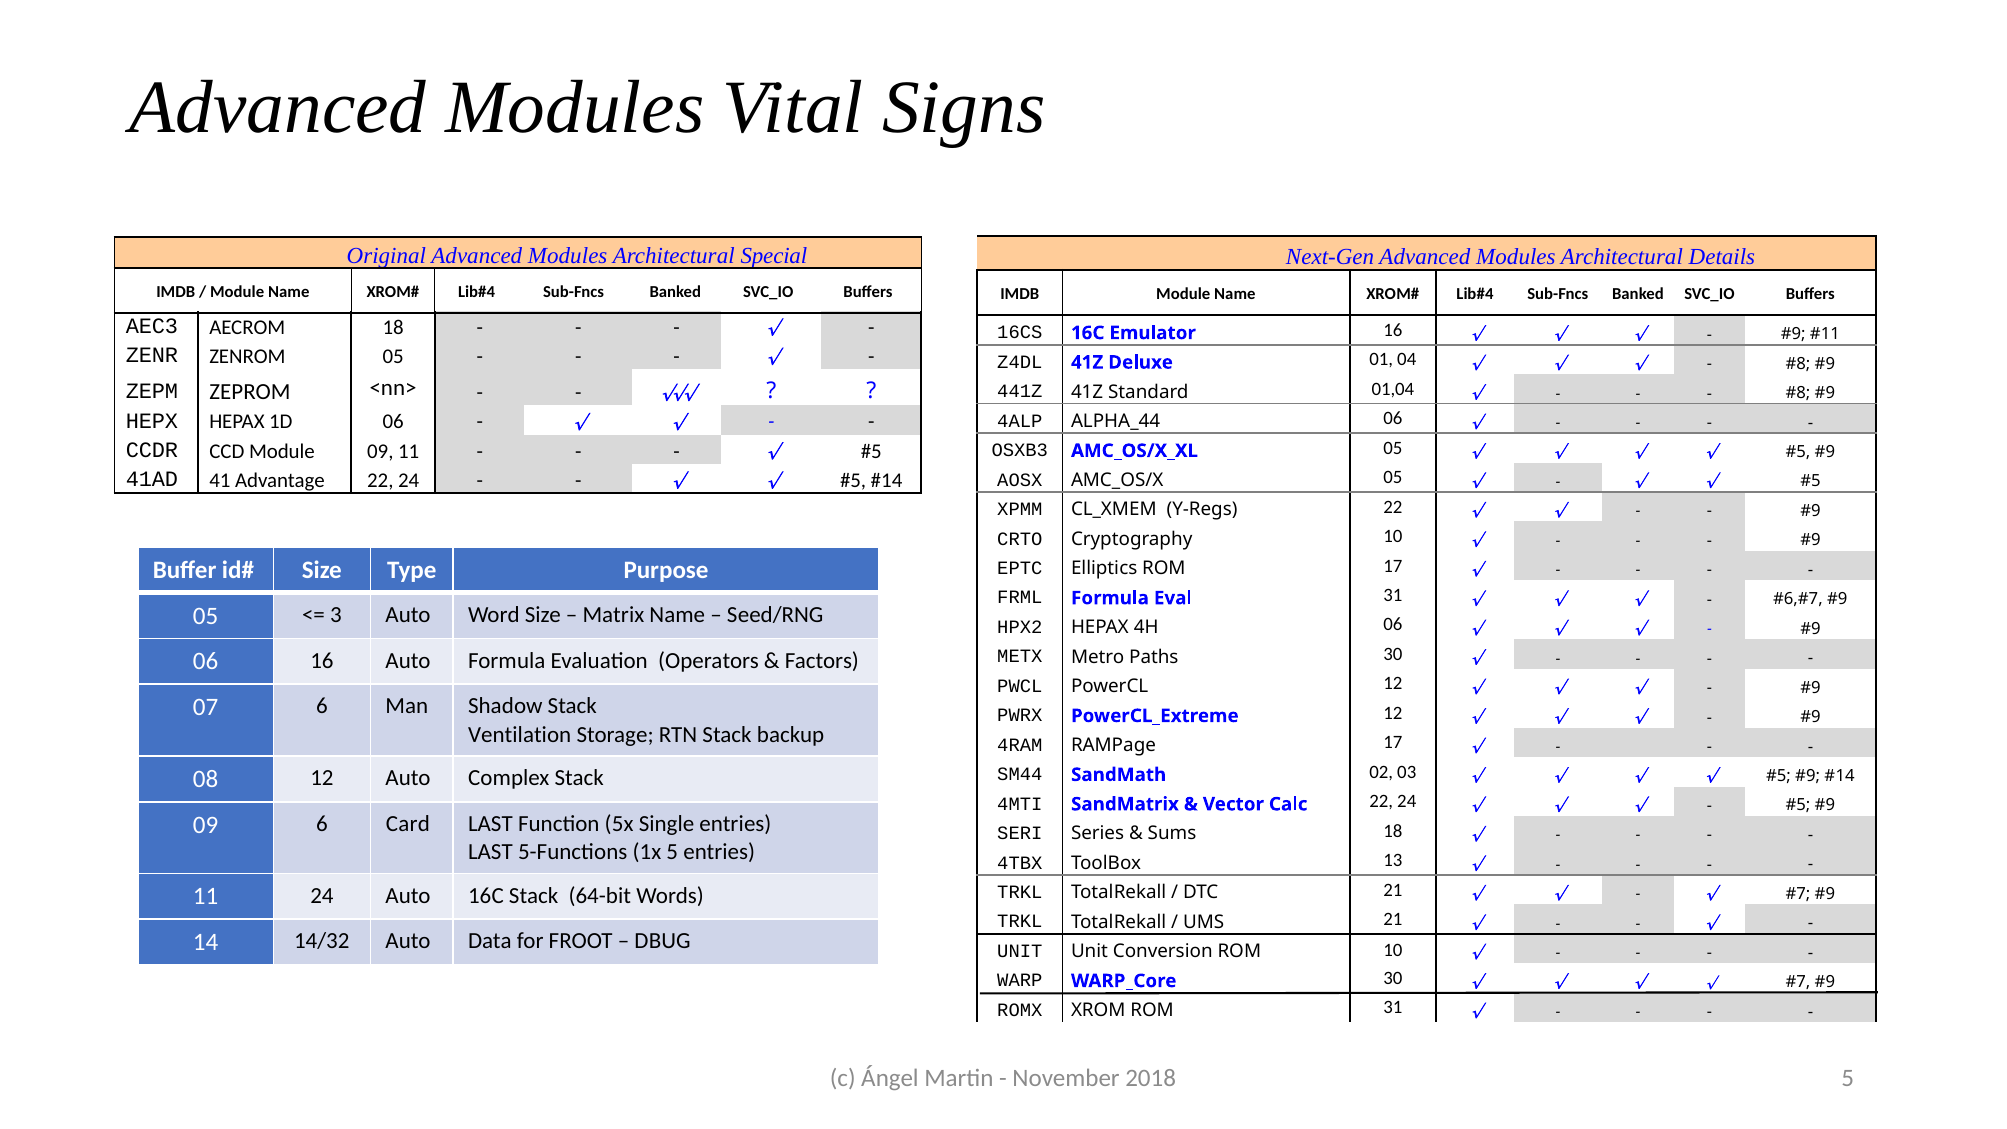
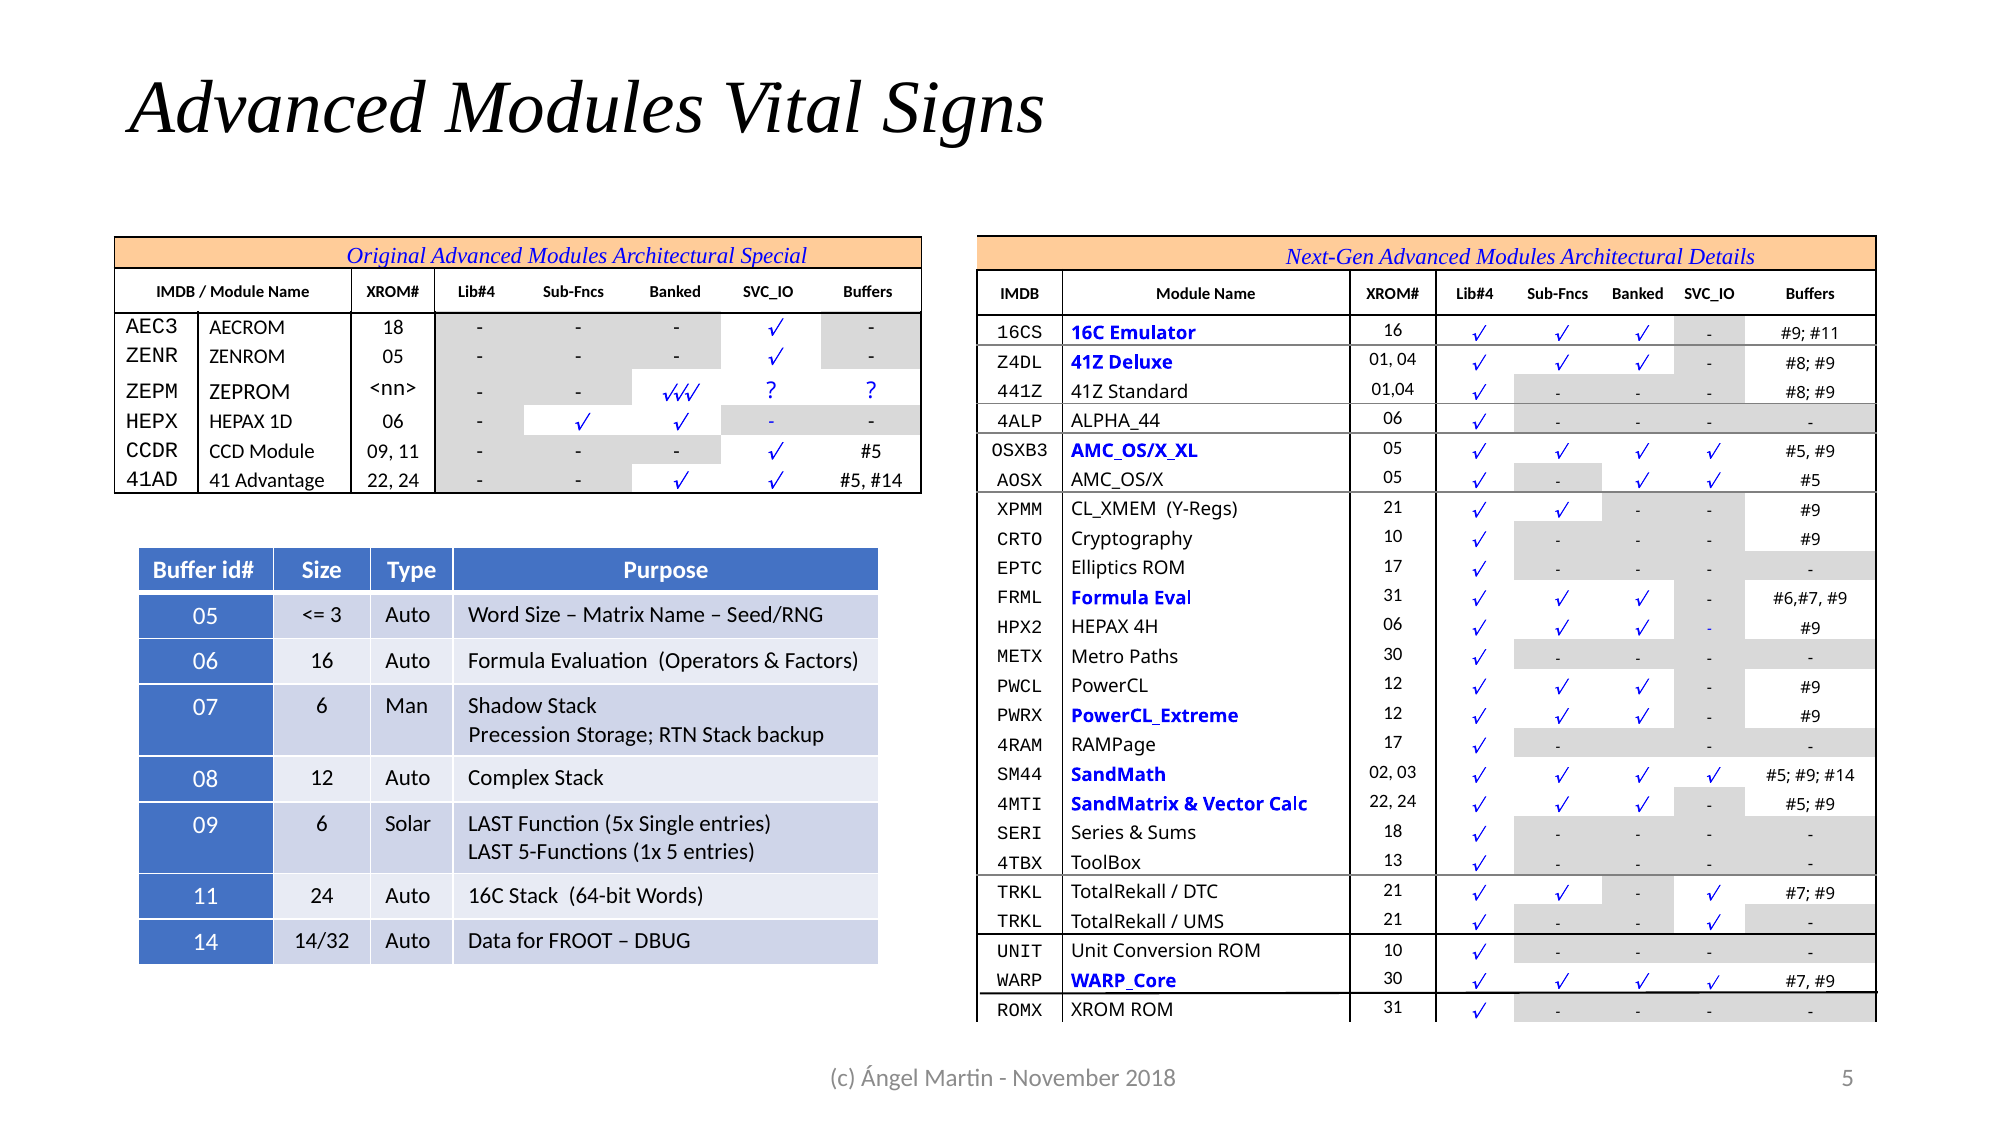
Y-Regs 22: 22 -> 21
Ventilation: Ventilation -> Precession
Card: Card -> Solar
